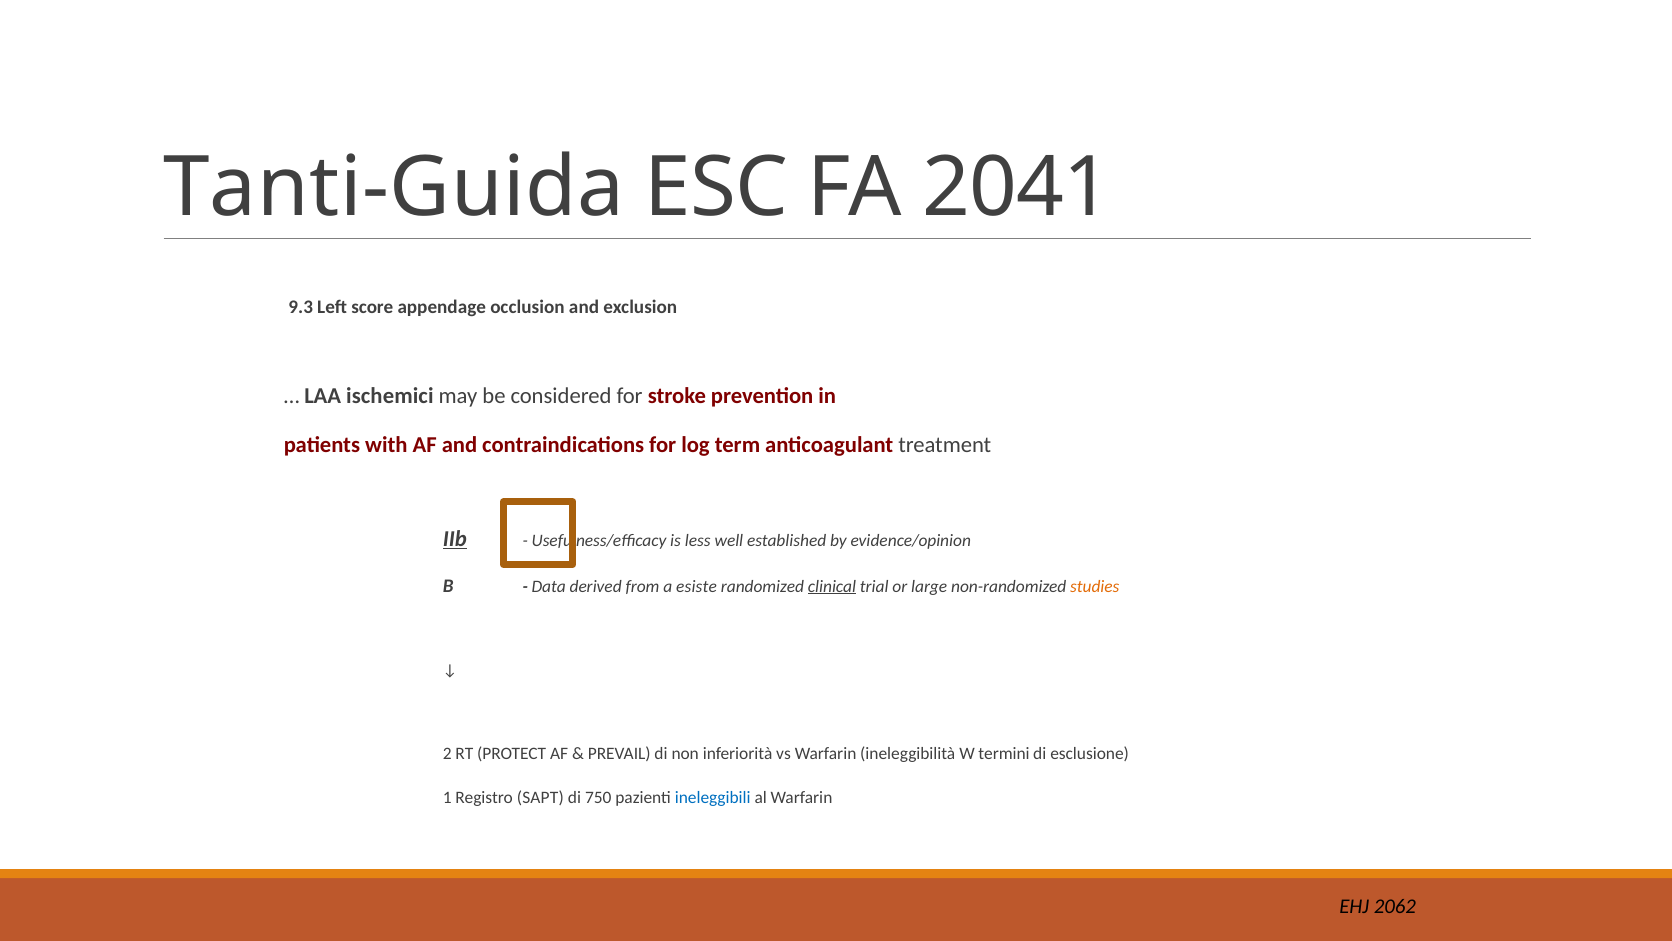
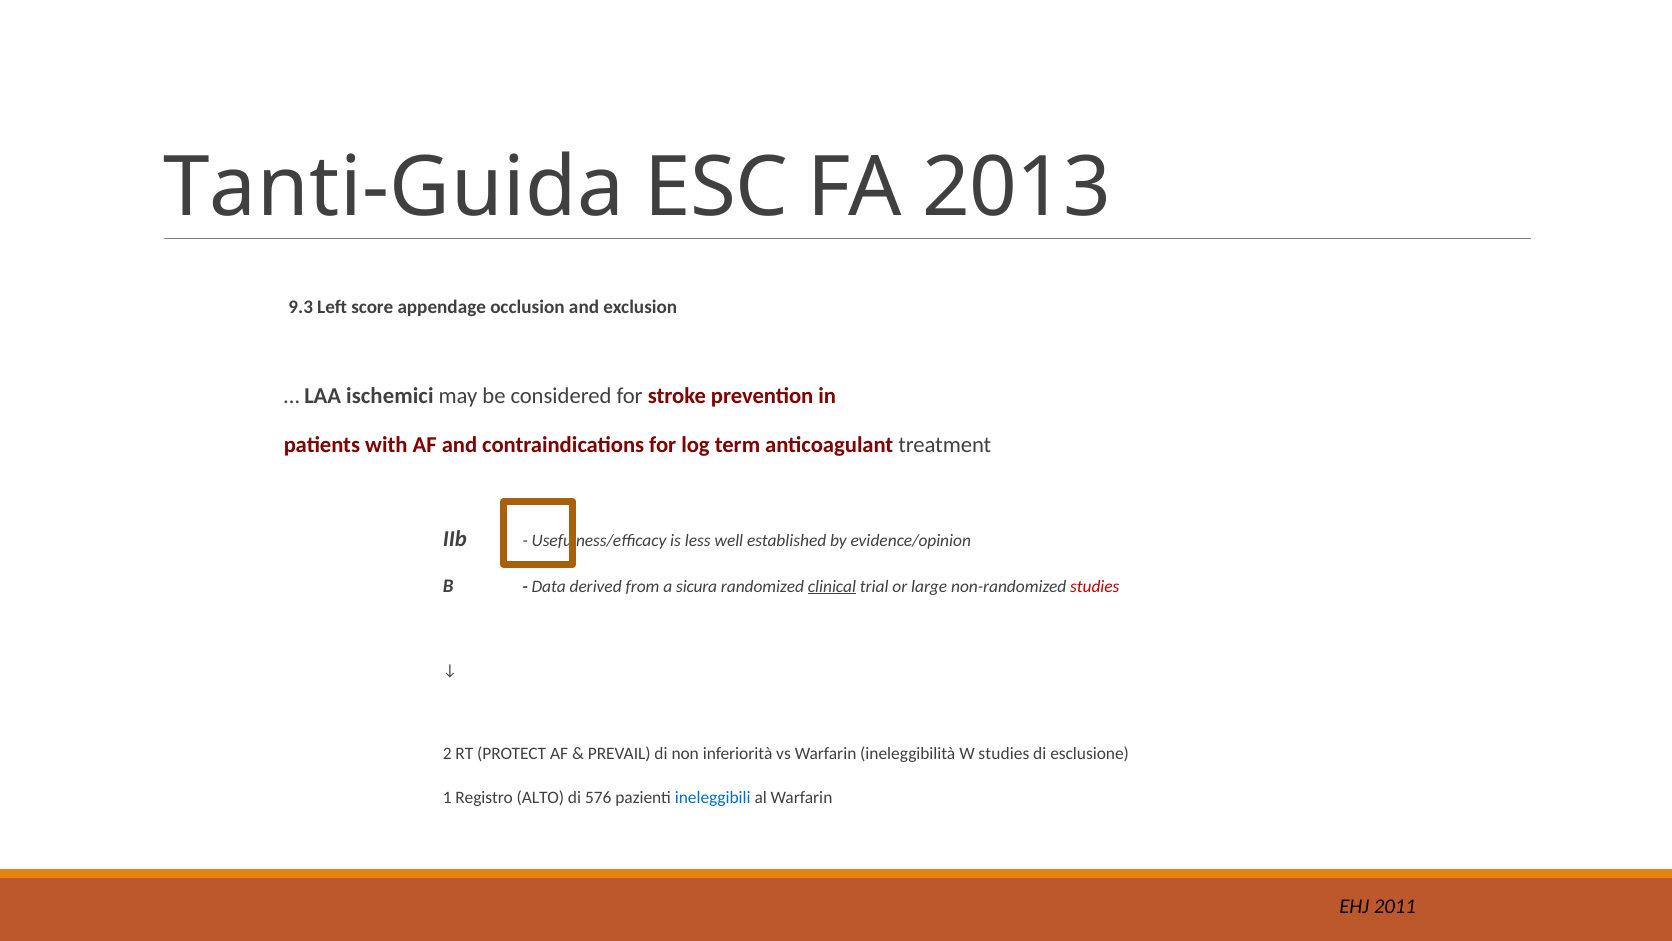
2041: 2041 -> 2013
IIb underline: present -> none
esiste: esiste -> sicura
studies at (1095, 586) colour: orange -> red
W termini: termini -> studies
SAPT: SAPT -> ALTO
750: 750 -> 576
2062: 2062 -> 2011
